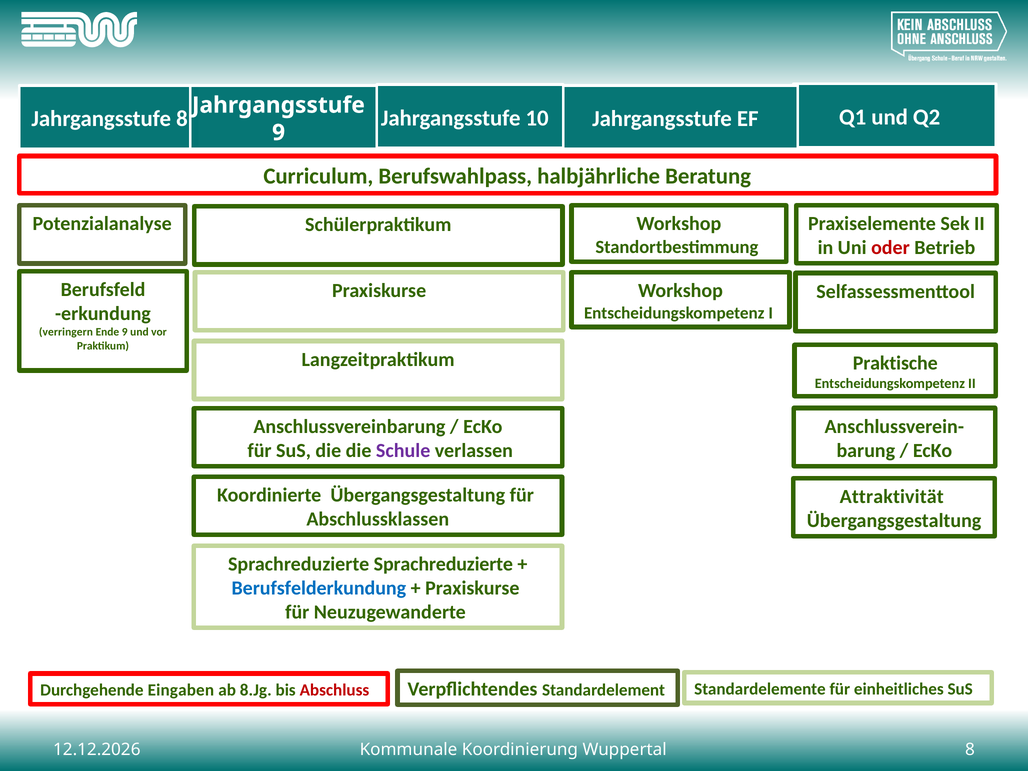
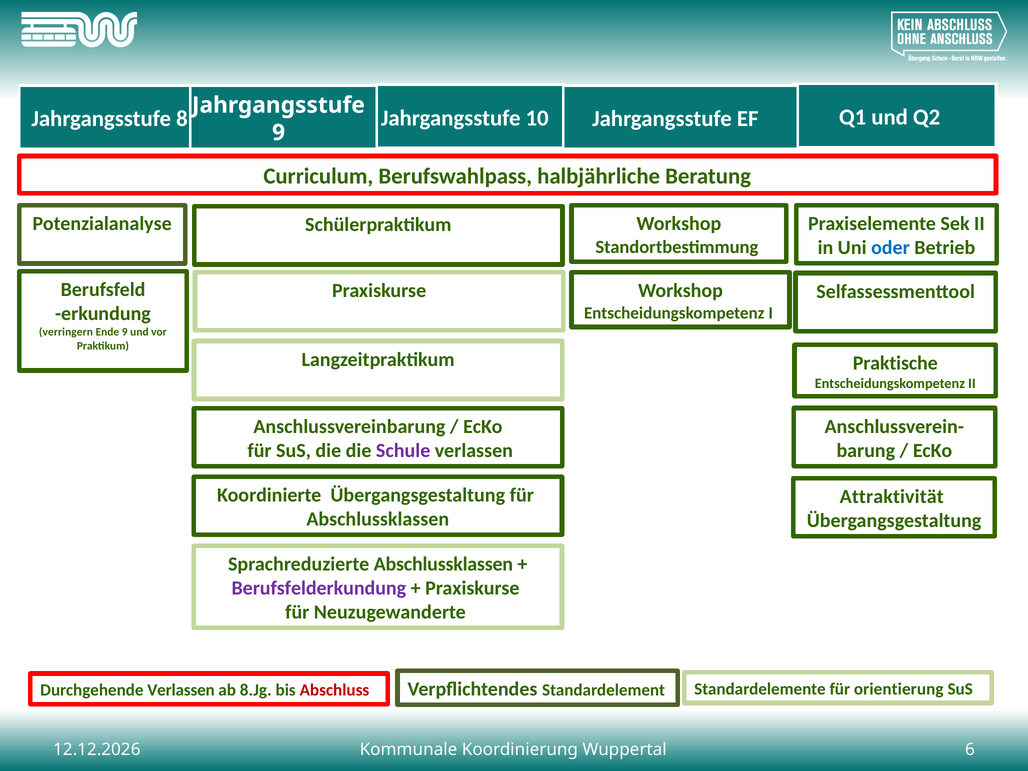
oder colour: red -> blue
Sprachreduzierte Sprachreduzierte: Sprachreduzierte -> Abschlussklassen
Berufsfelderkundung colour: blue -> purple
einheitliches: einheitliches -> orientierung
Durchgehende Eingaben: Eingaben -> Verlassen
Wuppertal 8: 8 -> 6
